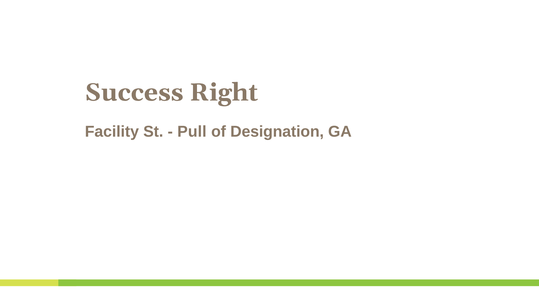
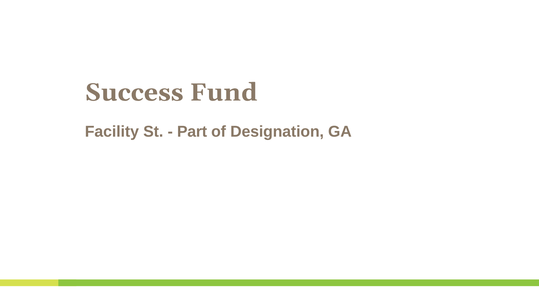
Right: Right -> Fund
Pull: Pull -> Part
